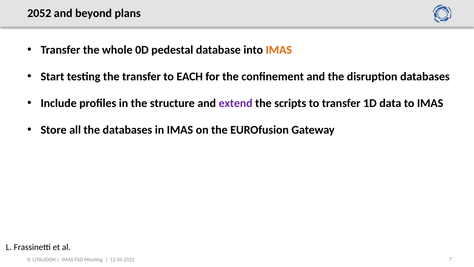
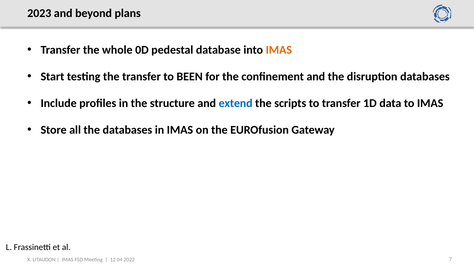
2052: 2052 -> 2023
EACH: EACH -> BEEN
extend colour: purple -> blue
